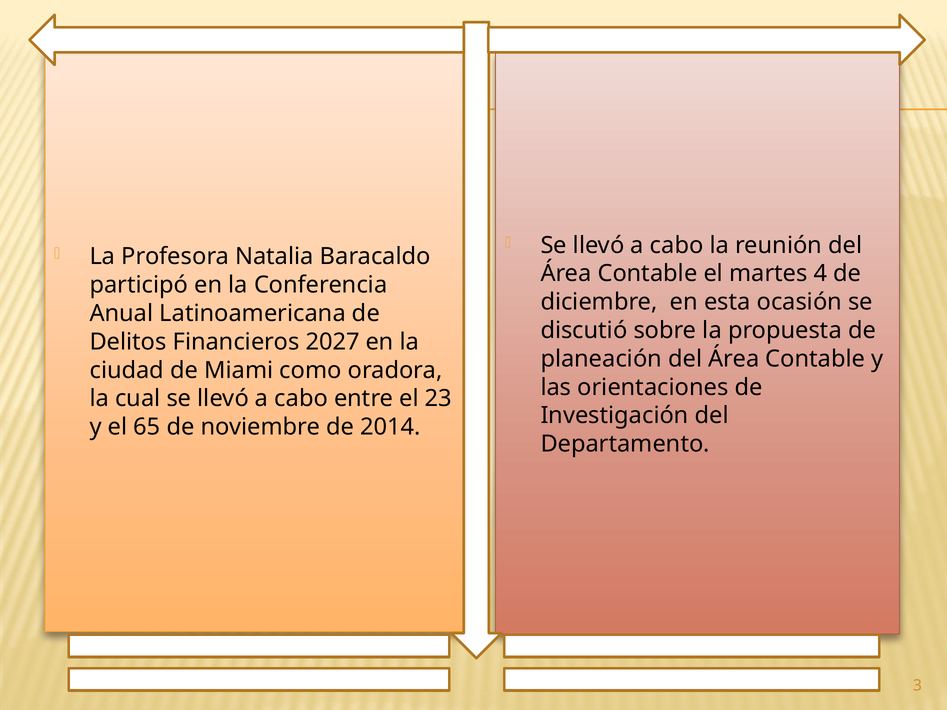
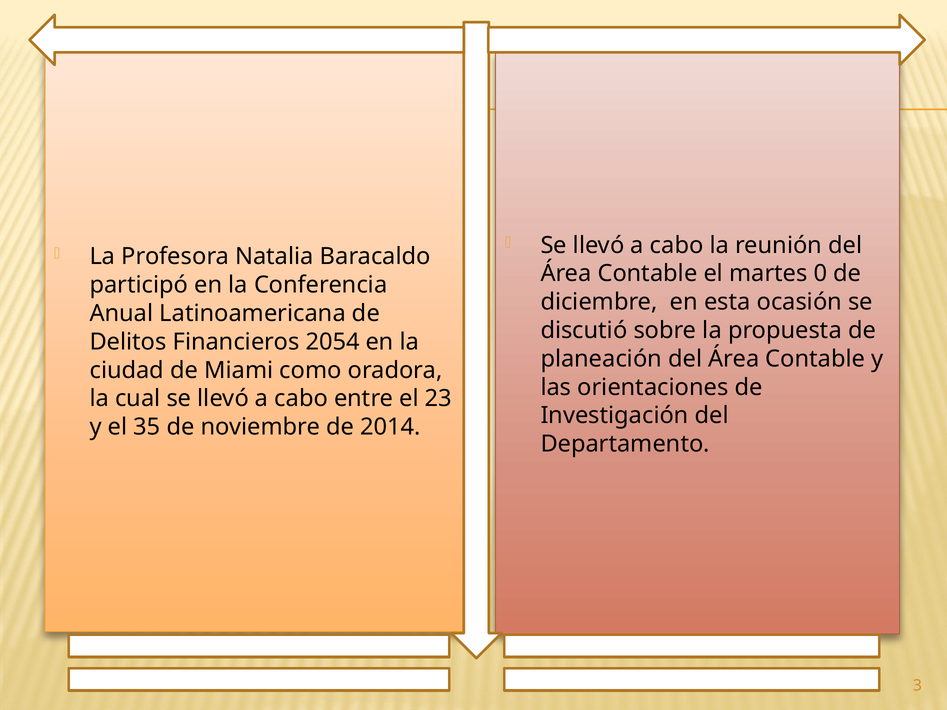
4: 4 -> 0
2027: 2027 -> 2054
65: 65 -> 35
